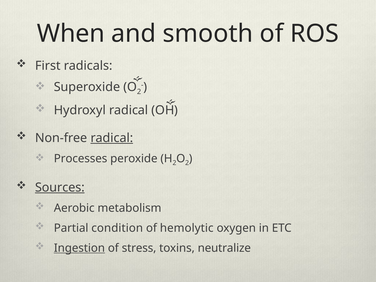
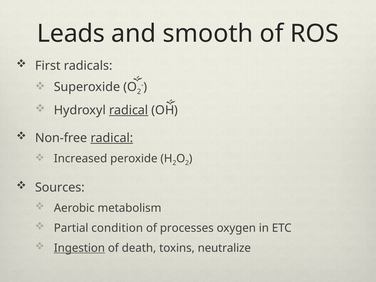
When: When -> Leads
radical at (129, 110) underline: none -> present
Processes: Processes -> Increased
Sources underline: present -> none
hemolytic: hemolytic -> processes
stress: stress -> death
